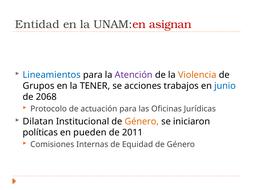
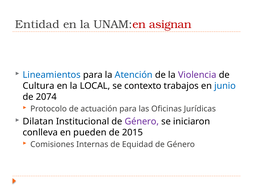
Atención colour: purple -> blue
Violencia colour: orange -> purple
Grupos: Grupos -> Cultura
TENER: TENER -> LOCAL
acciones: acciones -> contexto
2068: 2068 -> 2074
Género at (142, 121) colour: orange -> purple
políticas: políticas -> conlleva
2011: 2011 -> 2015
